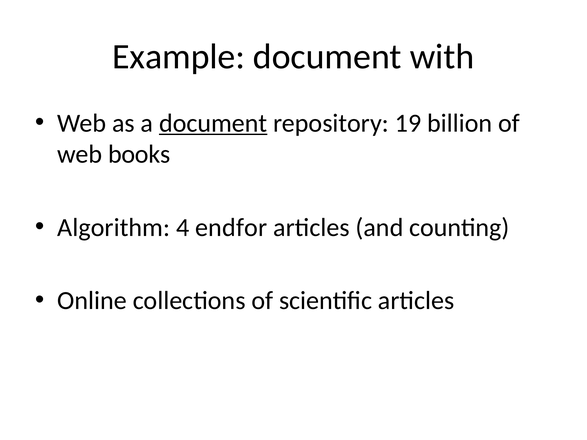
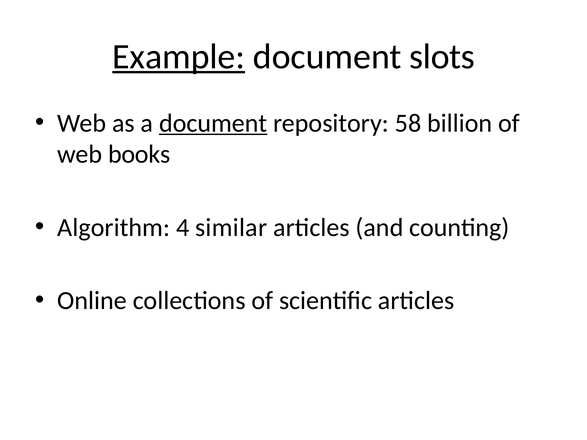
Example underline: none -> present
with: with -> slots
19: 19 -> 58
endfor: endfor -> similar
